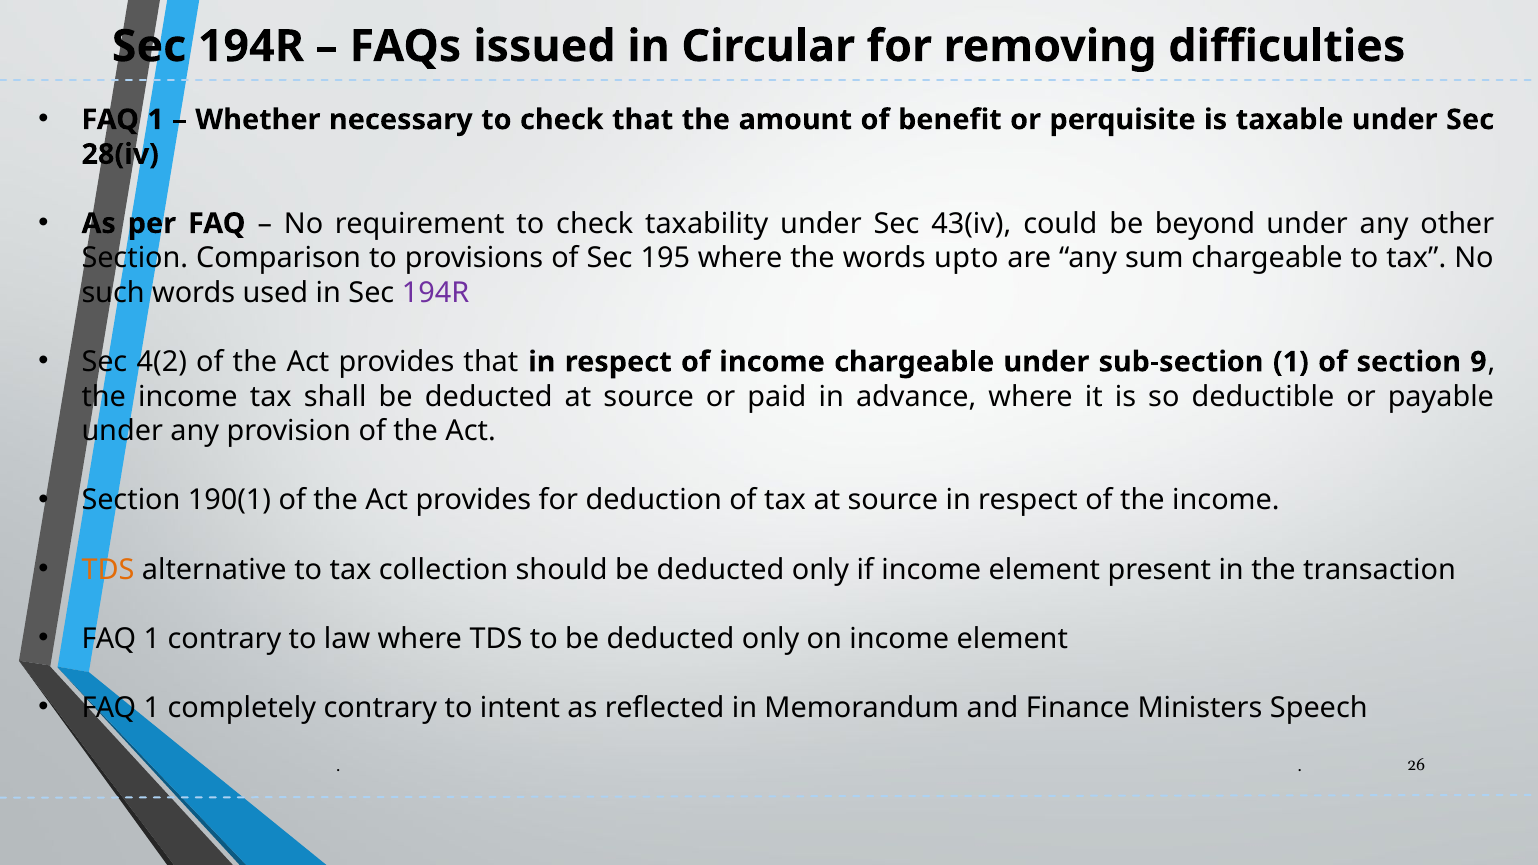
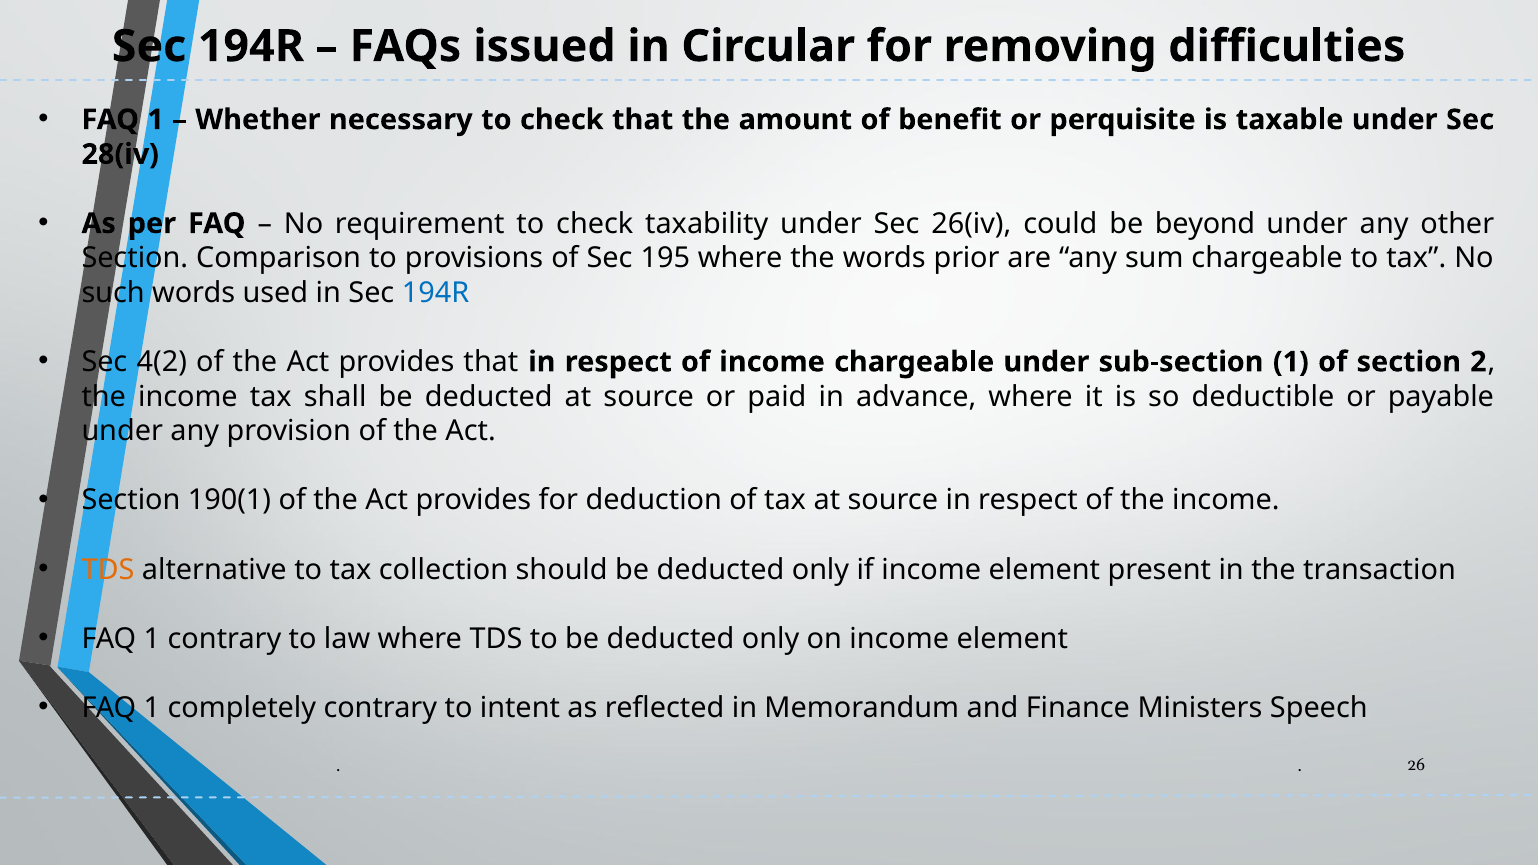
43(iv: 43(iv -> 26(iv
upto: upto -> prior
194R at (435, 293) colour: purple -> blue
9: 9 -> 2
